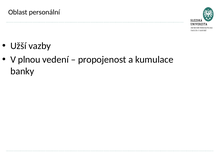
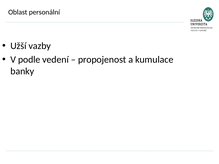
plnou: plnou -> podle
